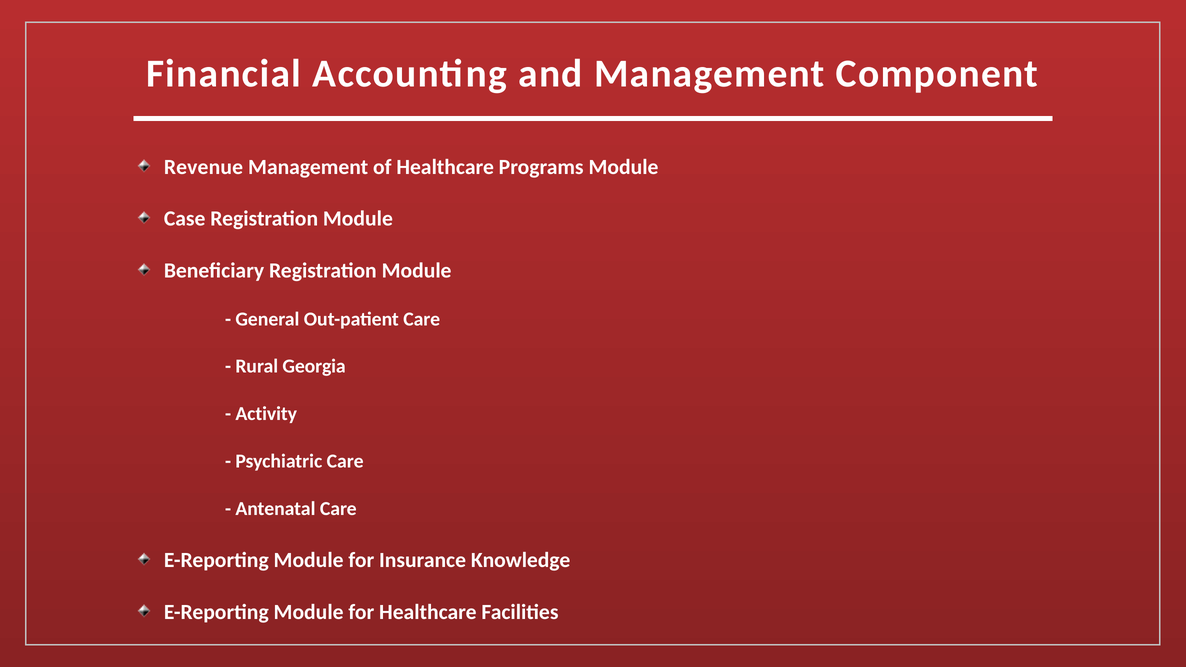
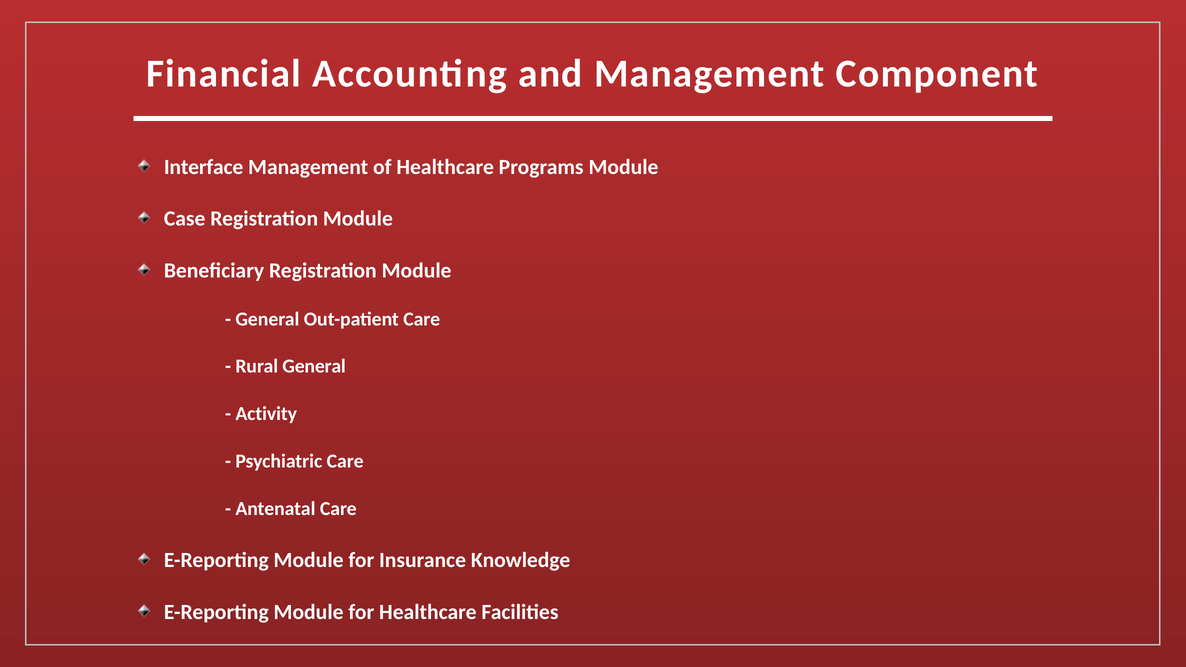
Revenue: Revenue -> Interface
Rural Georgia: Georgia -> General
